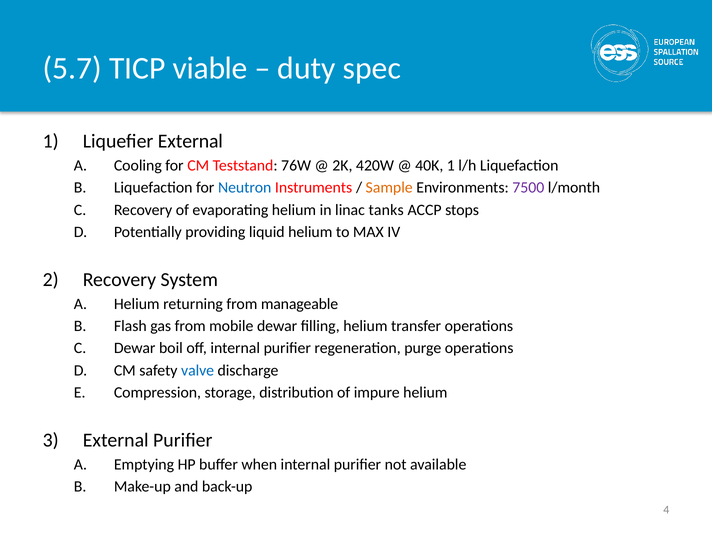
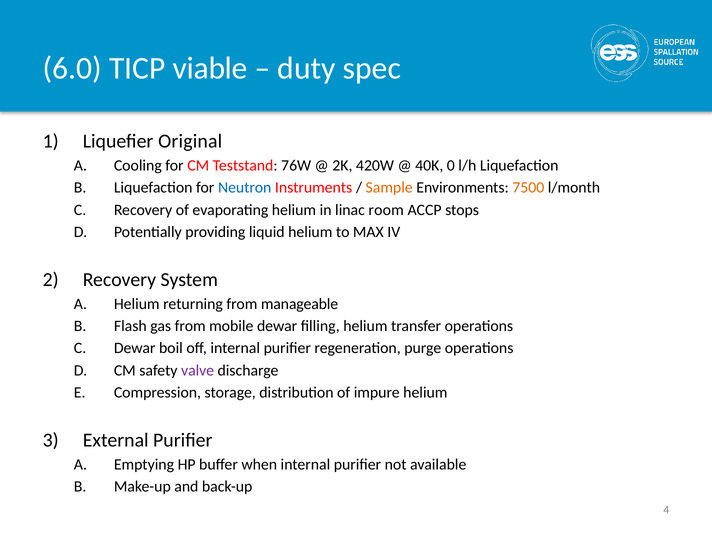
5.7: 5.7 -> 6.0
Liquefier External: External -> Original
40K 1: 1 -> 0
7500 colour: purple -> orange
tanks: tanks -> room
valve colour: blue -> purple
